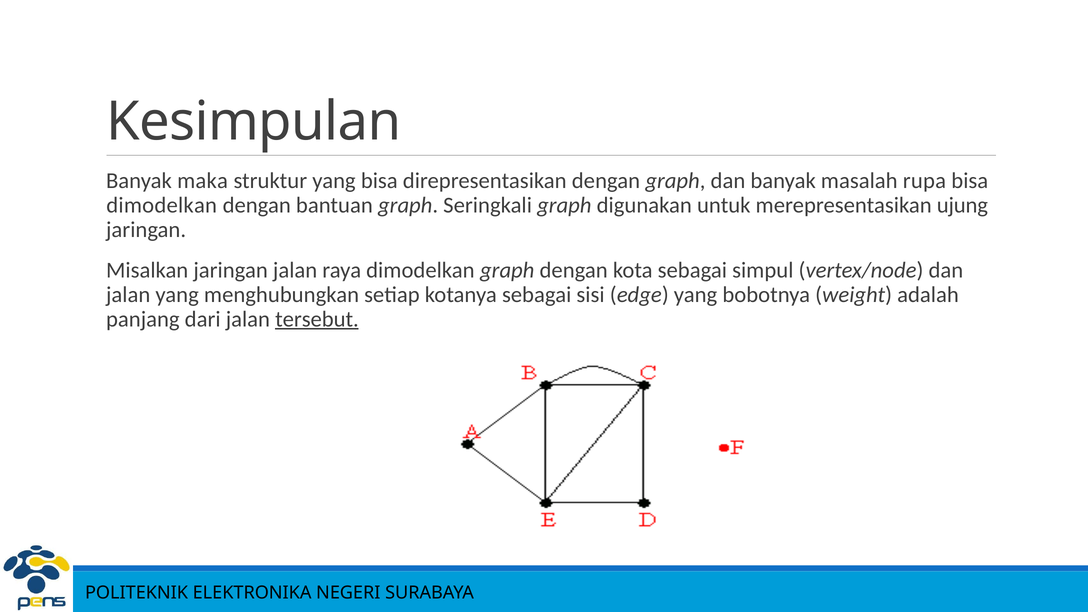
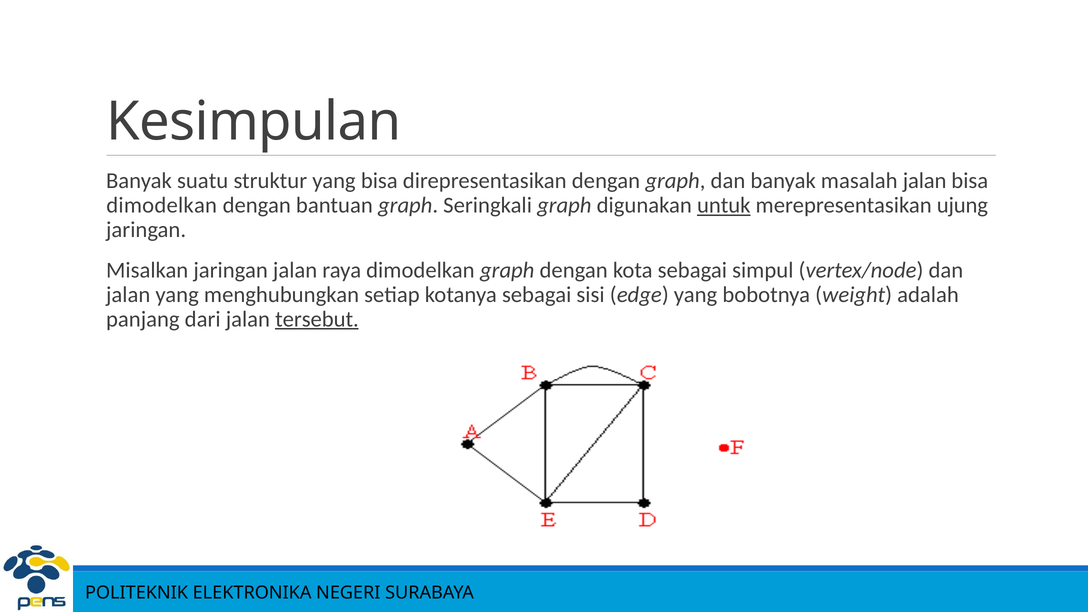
maka: maka -> suatu
masalah rupa: rupa -> jalan
untuk underline: none -> present
